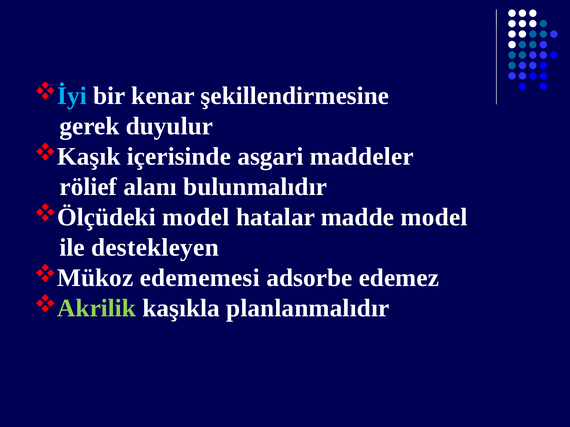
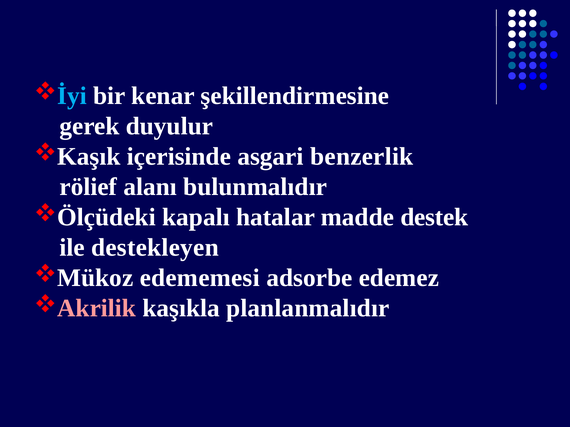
maddeler: maddeler -> benzerlik
Ölçüdeki model: model -> kapalı
madde model: model -> destek
Akrilik colour: light green -> pink
